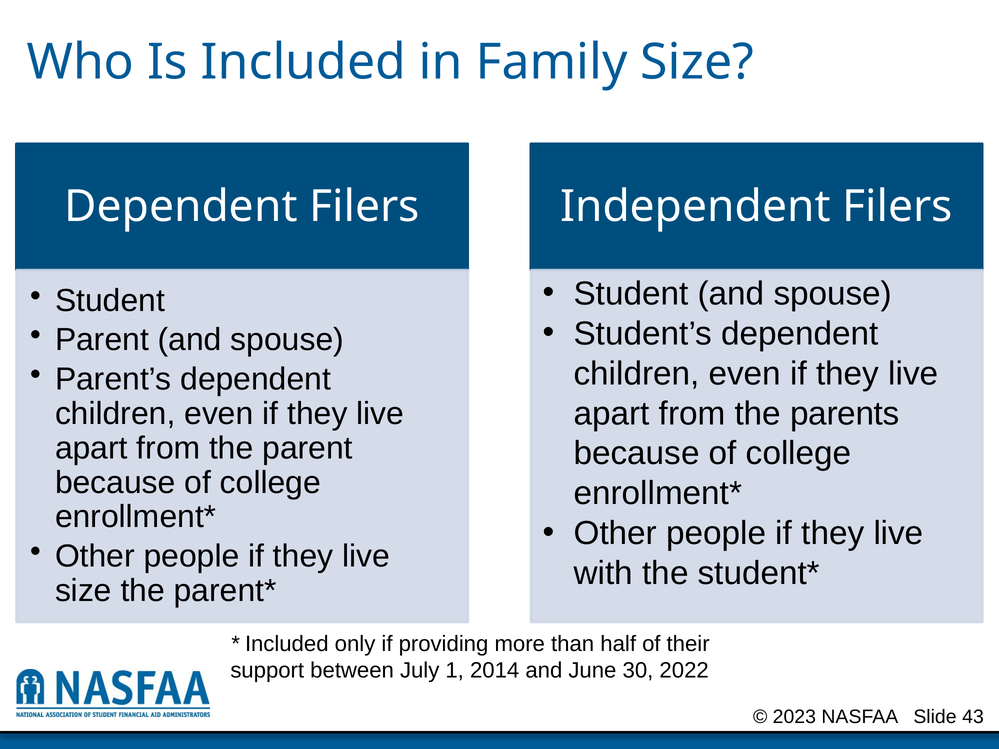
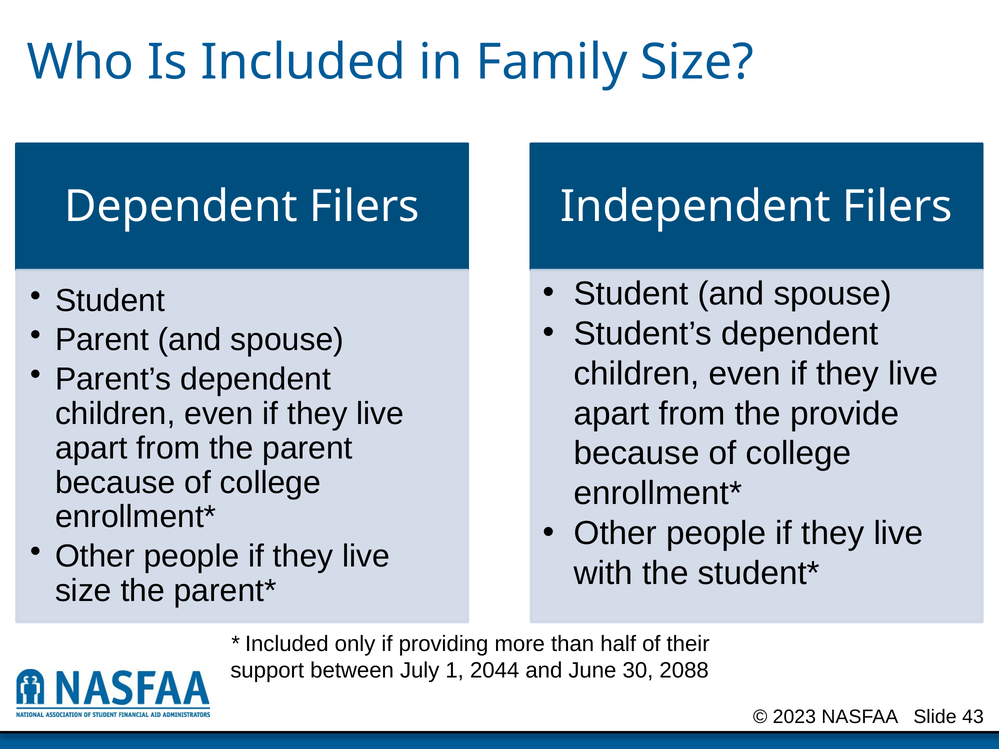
parents: parents -> provide
2014: 2014 -> 2044
2022: 2022 -> 2088
